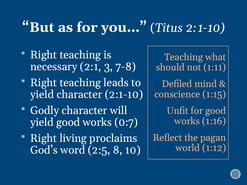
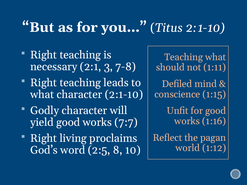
yield at (42, 95): yield -> what
0:7: 0:7 -> 7:7
